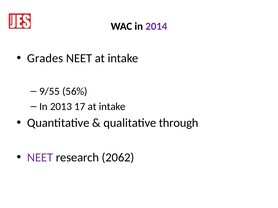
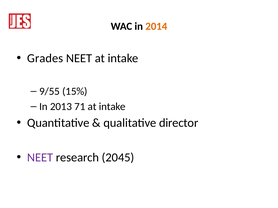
2014 colour: purple -> orange
56%: 56% -> 15%
17: 17 -> 71
through: through -> director
2062: 2062 -> 2045
